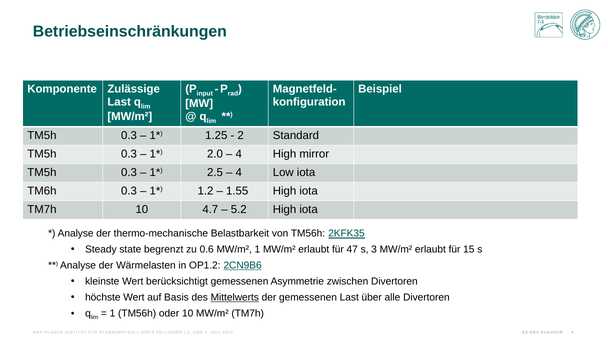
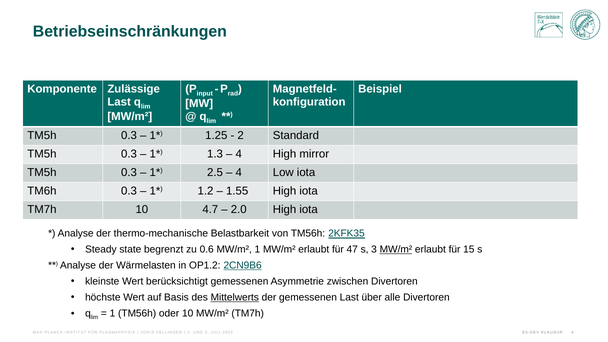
2.0: 2.0 -> 1.3
5.2: 5.2 -> 2.0
MW/m² at (396, 249) underline: none -> present
